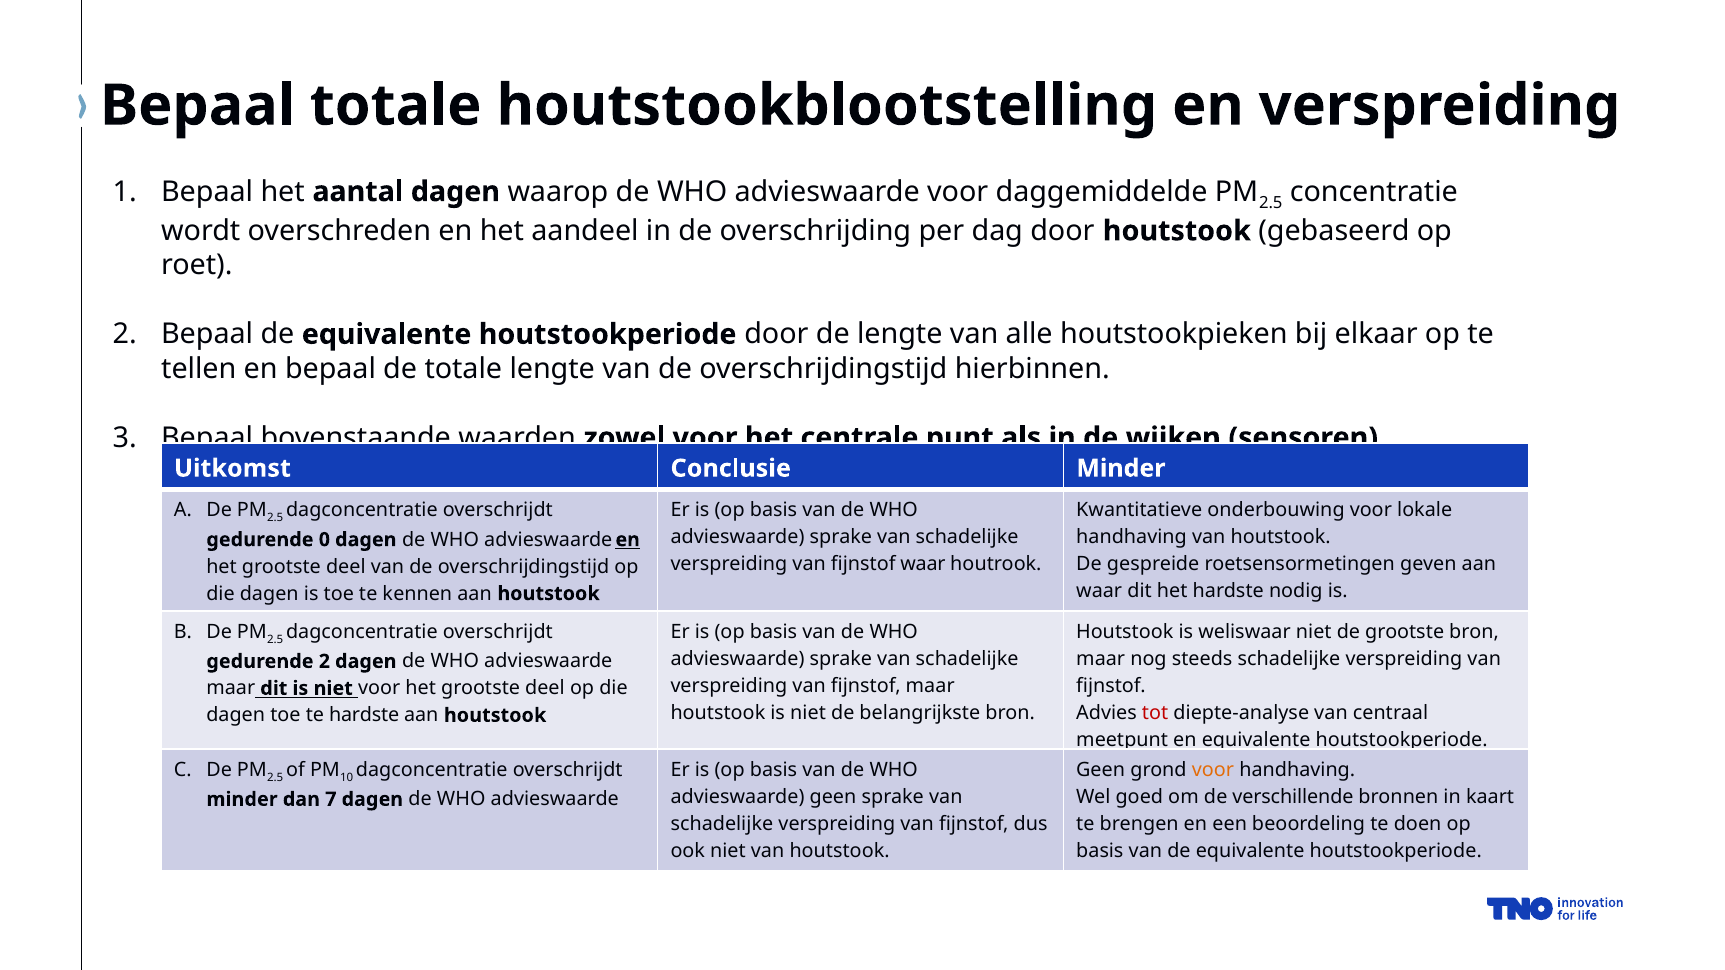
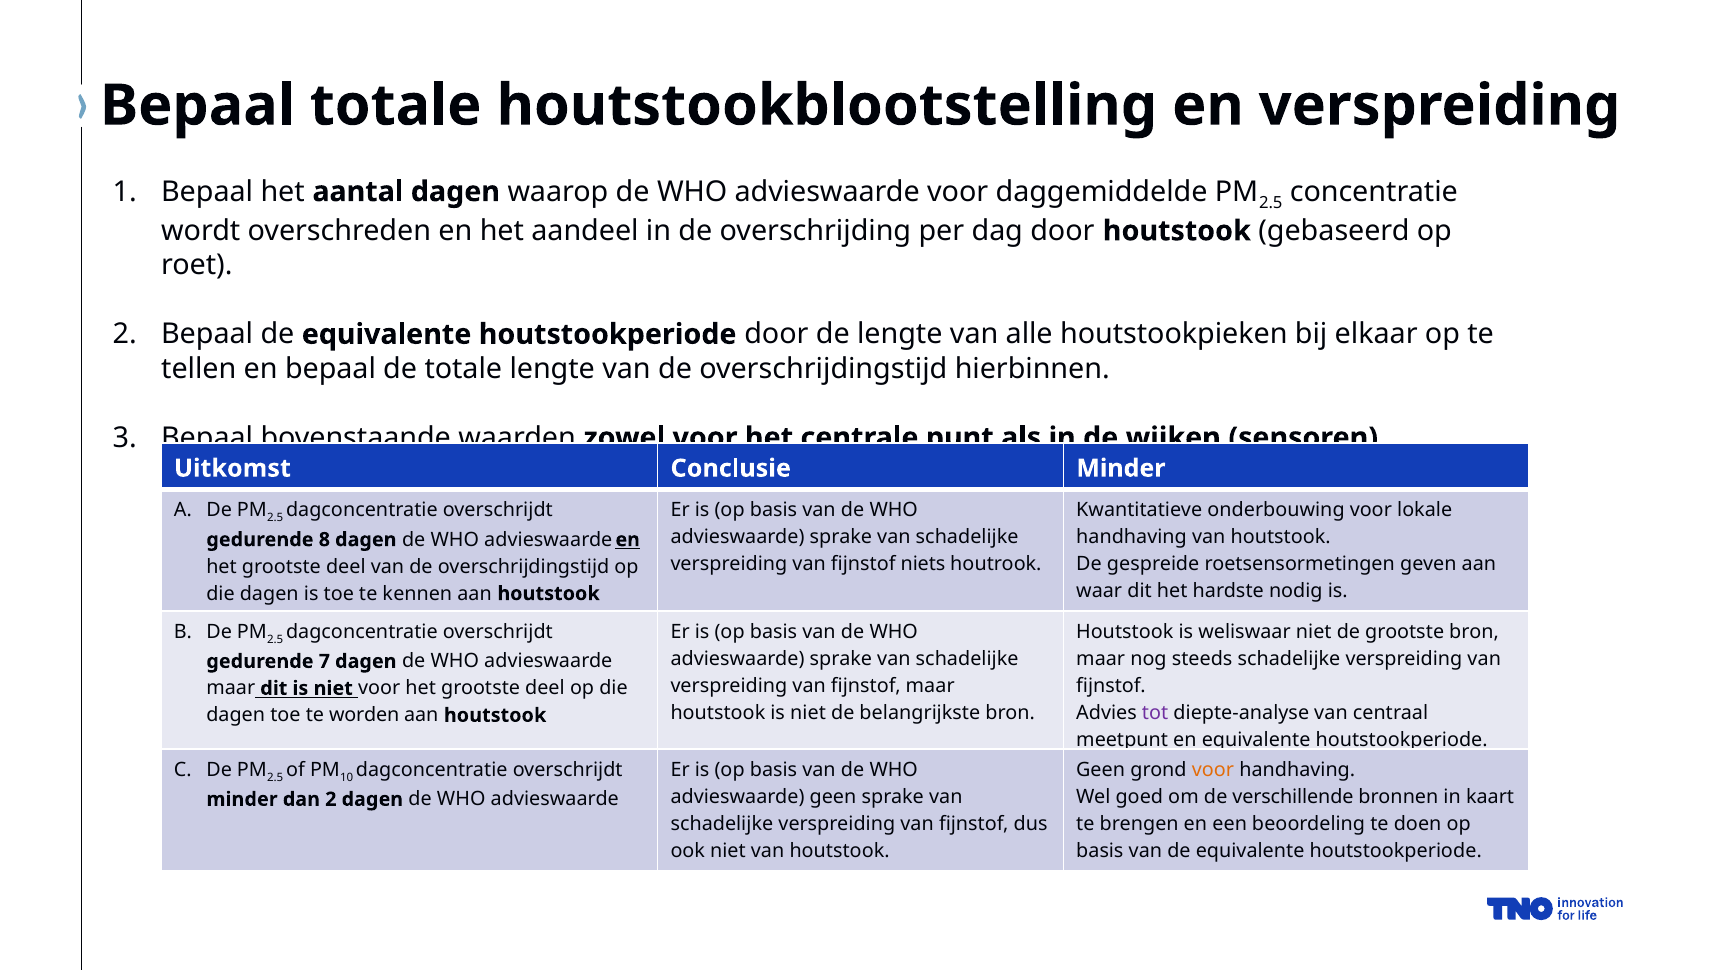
0: 0 -> 8
fijnstof waar: waar -> niets
gedurende 2: 2 -> 7
tot colour: red -> purple
te hardste: hardste -> worden
dan 7: 7 -> 2
